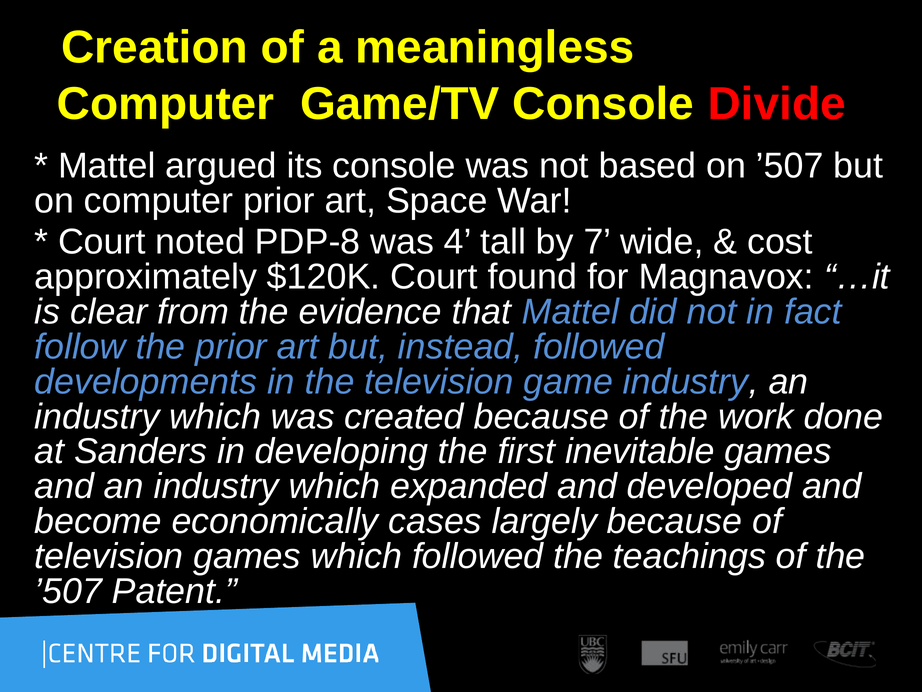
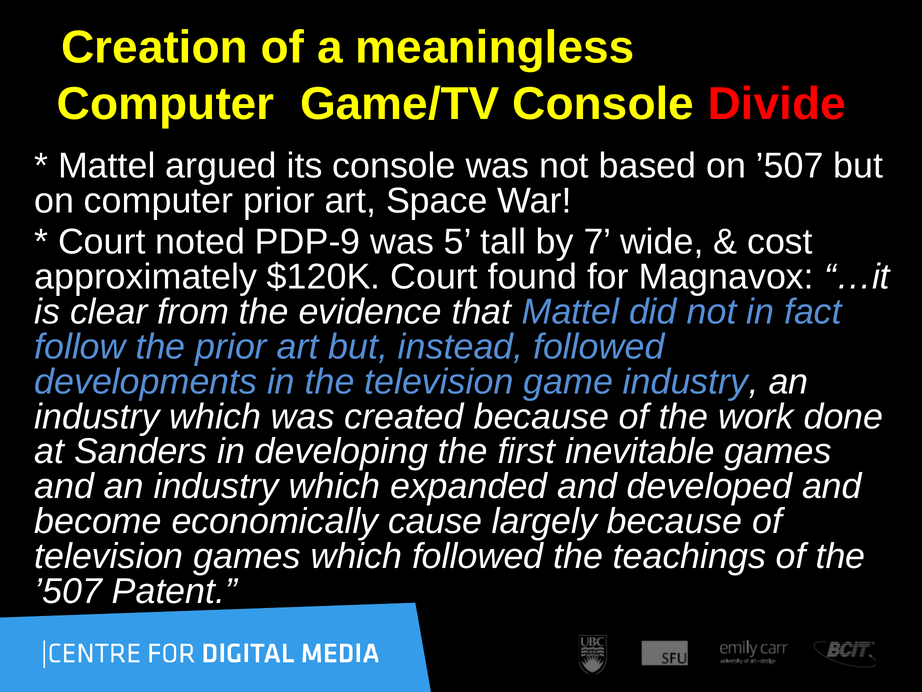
PDP-8: PDP-8 -> PDP-9
4: 4 -> 5
cases: cases -> cause
